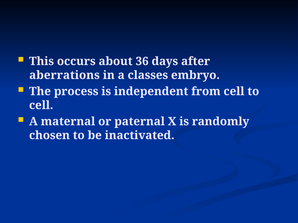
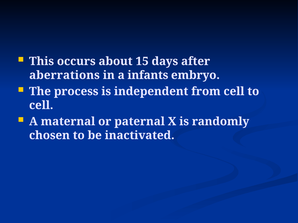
36: 36 -> 15
classes: classes -> infants
